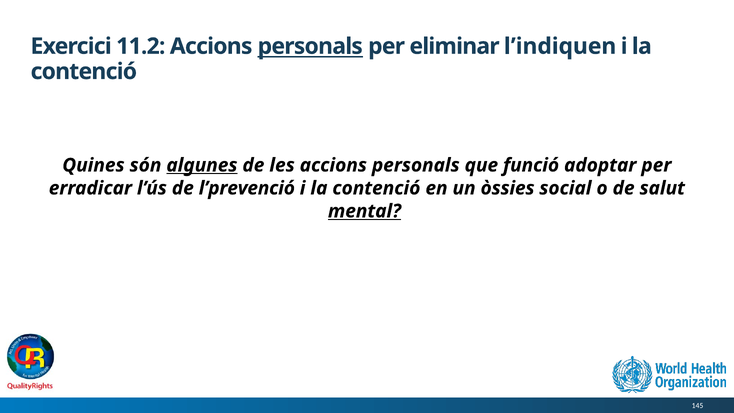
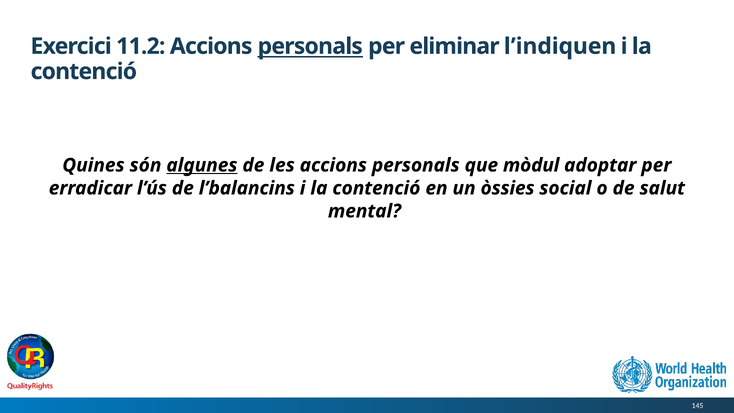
funció: funció -> mòdul
l’prevenció: l’prevenció -> l’balancins
mental underline: present -> none
